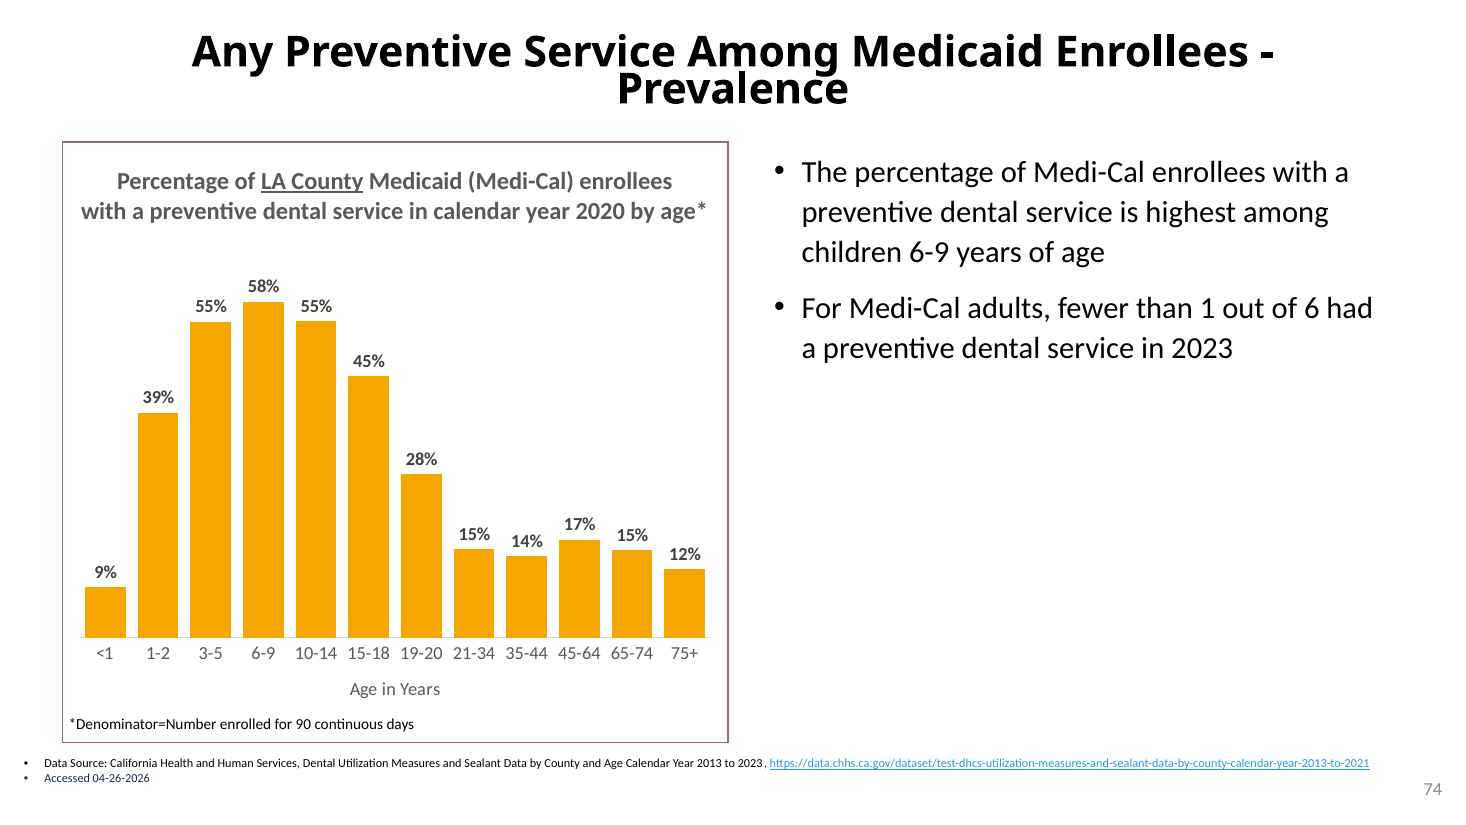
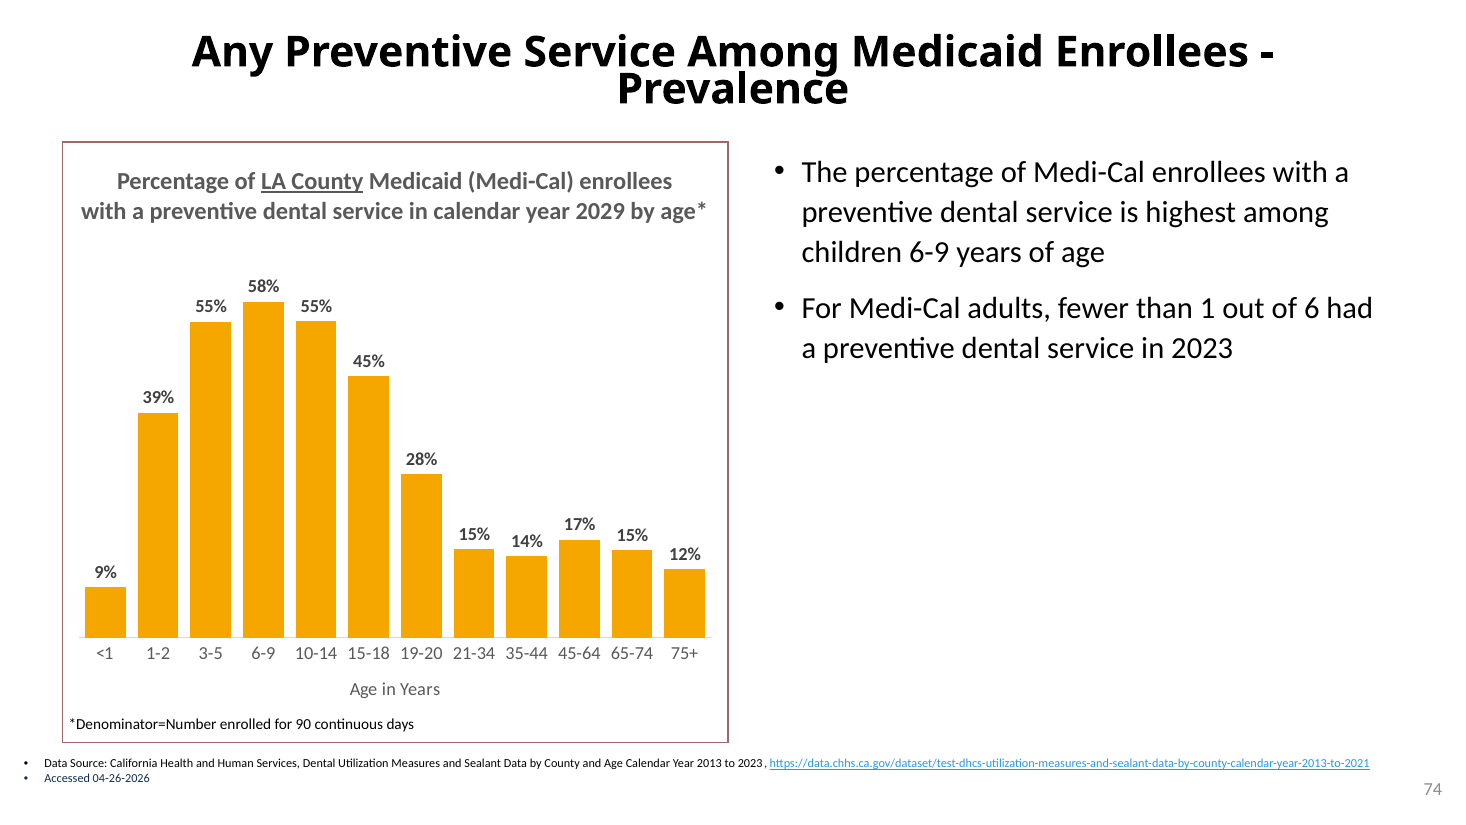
2020: 2020 -> 2029
